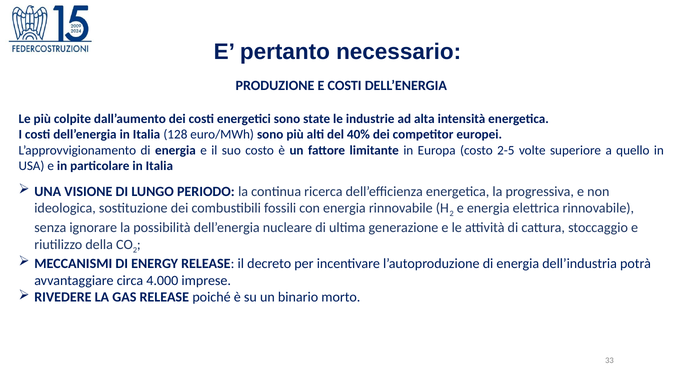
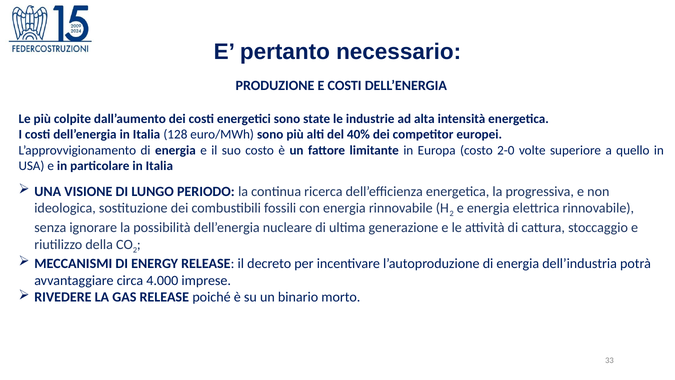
2-5: 2-5 -> 2-0
